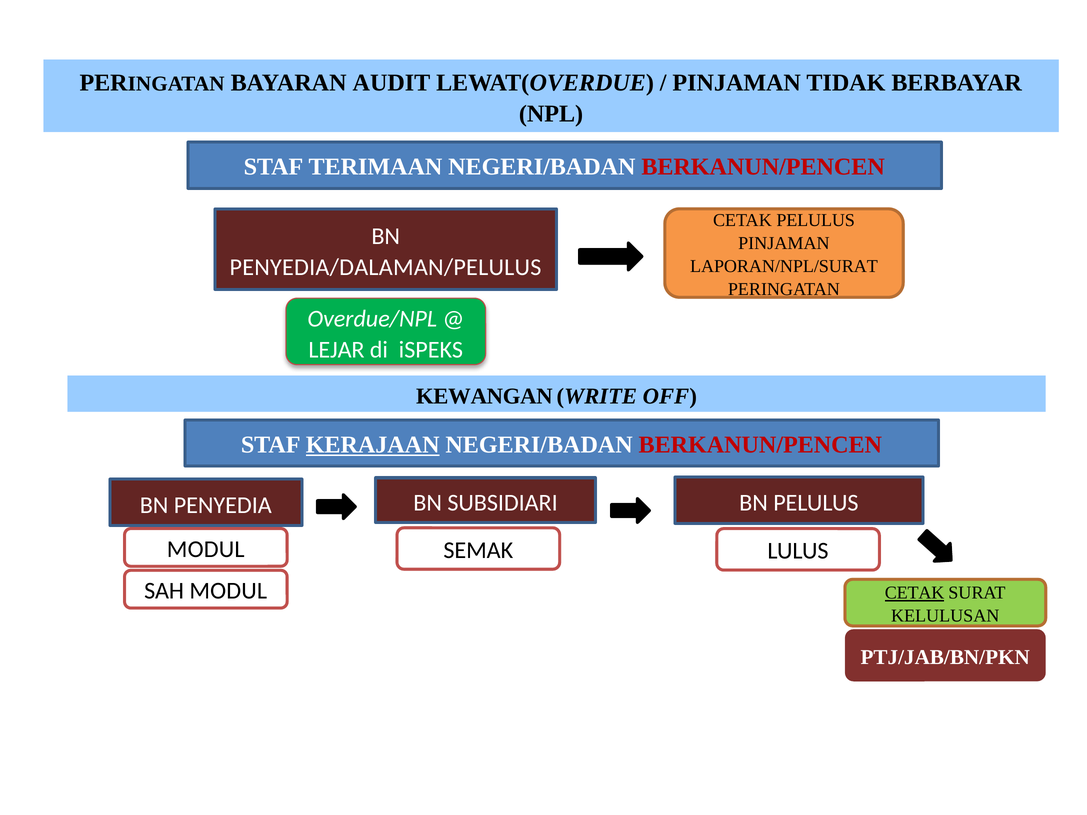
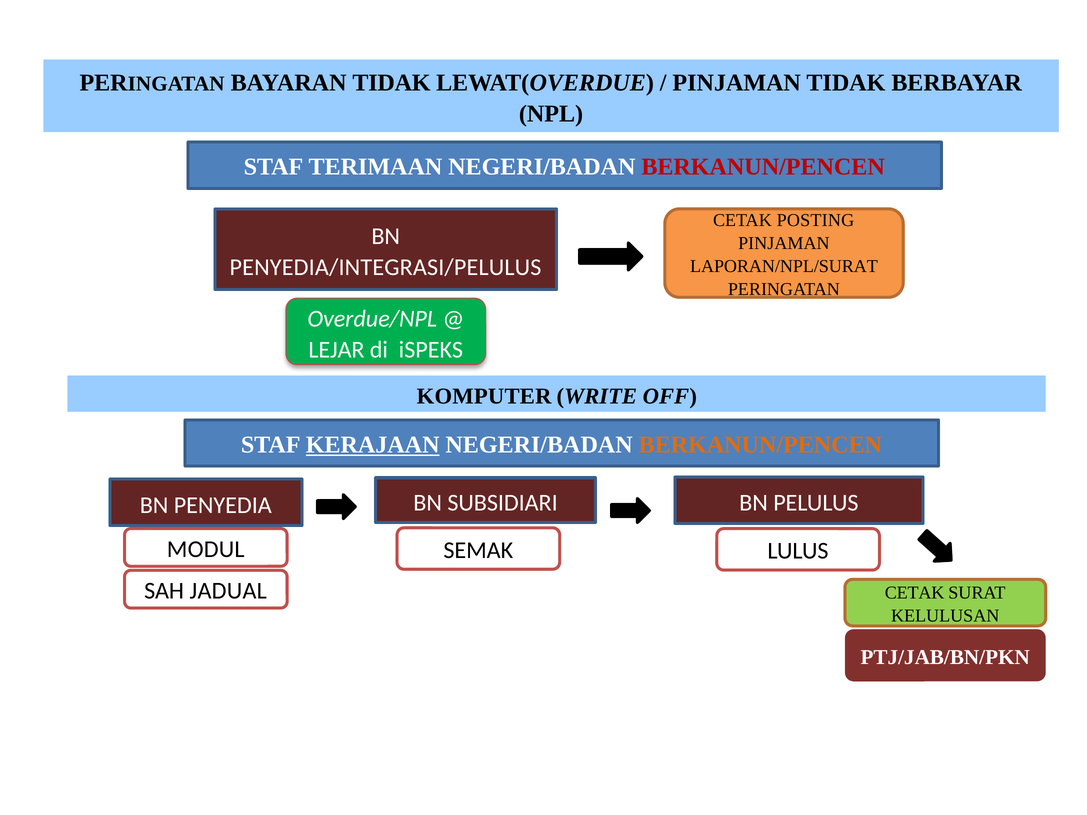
BAYARAN AUDIT: AUDIT -> TIDAK
CETAK PELULUS: PELULUS -> POSTING
PENYEDIA/DALAMAN/PELULUS: PENYEDIA/DALAMAN/PELULUS -> PENYEDIA/INTEGRASI/PELULUS
KEWANGAN: KEWANGAN -> KOMPUTER
BERKANUN/PENCEN at (760, 445) colour: red -> orange
SAH MODUL: MODUL -> JADUAL
CETAK at (915, 593) underline: present -> none
